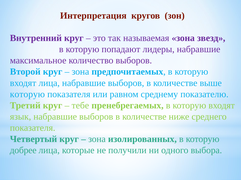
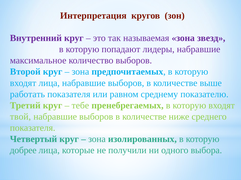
которую at (27, 95): которую -> работать
язык: язык -> твой
